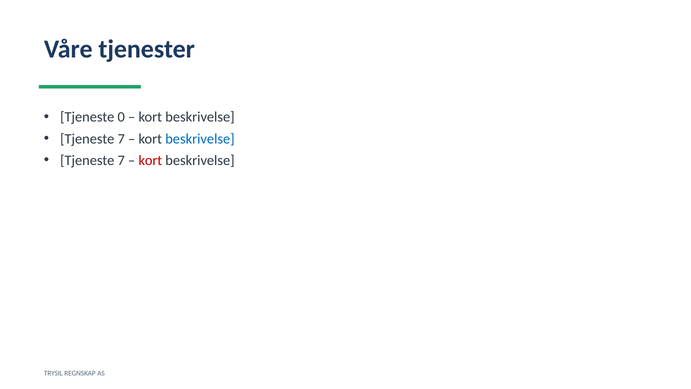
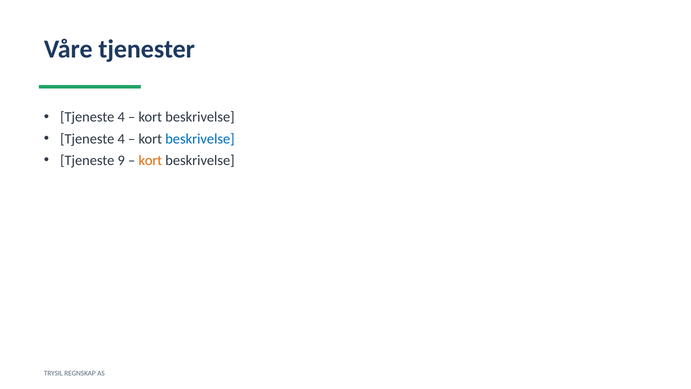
0 at (121, 117): 0 -> 4
7 at (121, 139): 7 -> 4
7 at (121, 160): 7 -> 9
kort at (150, 160) colour: red -> orange
